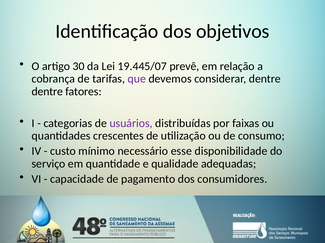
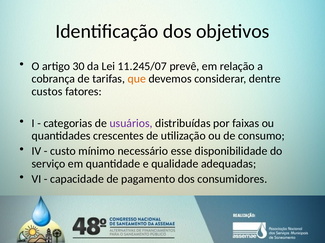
19.445/07: 19.445/07 -> 11.245/07
que colour: purple -> orange
dentre at (47, 92): dentre -> custos
